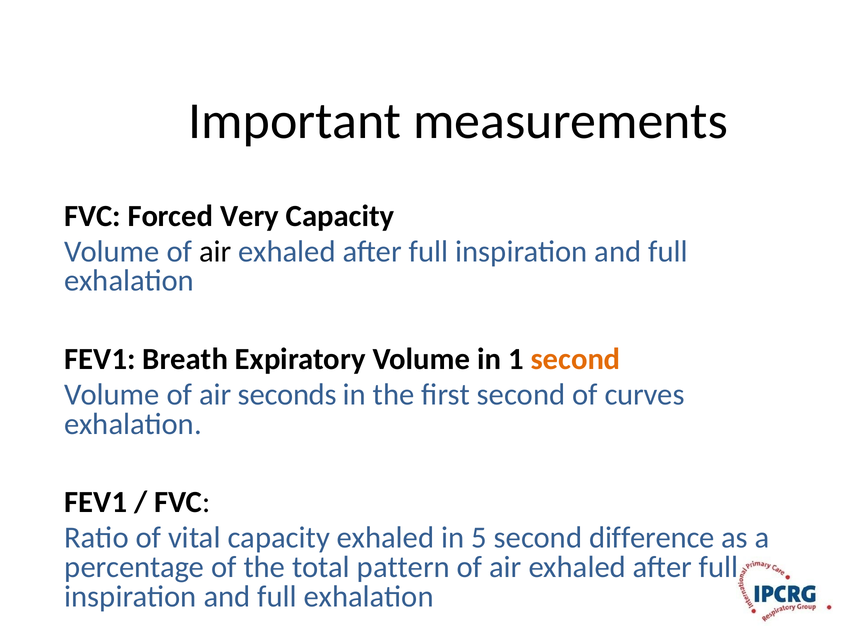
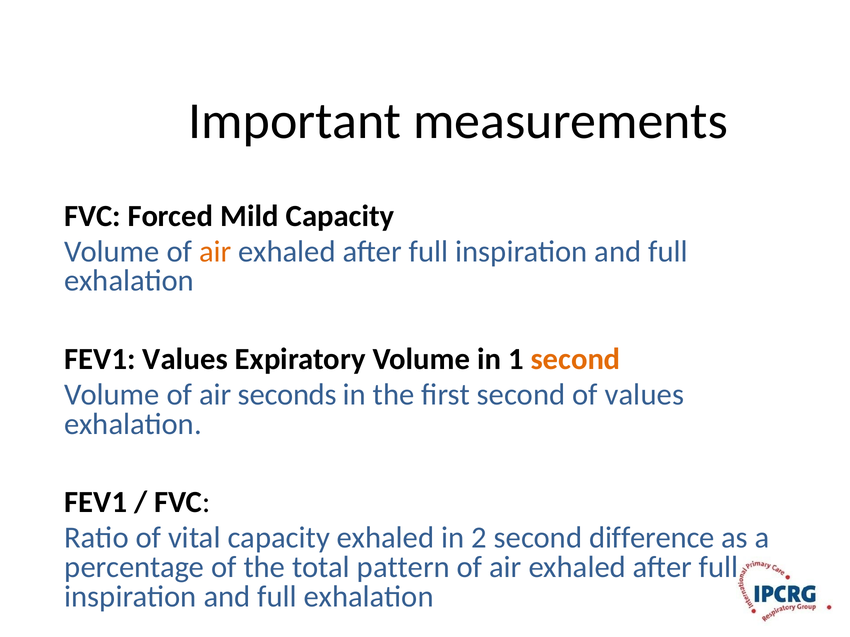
Very: Very -> Mild
air at (215, 252) colour: black -> orange
FEV1 Breath: Breath -> Values
of curves: curves -> values
5: 5 -> 2
